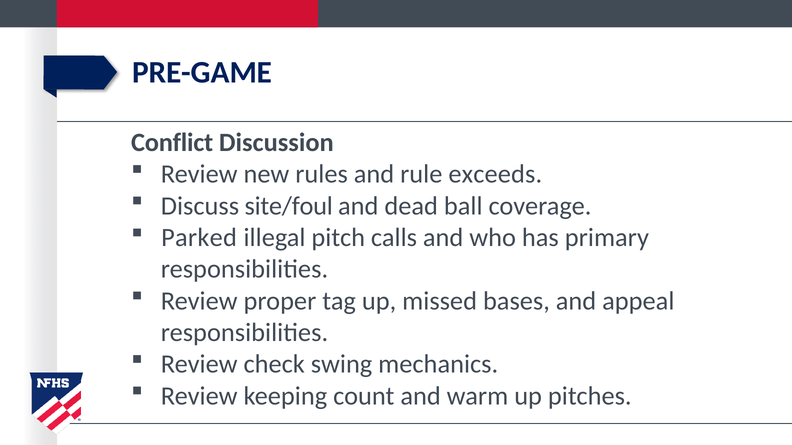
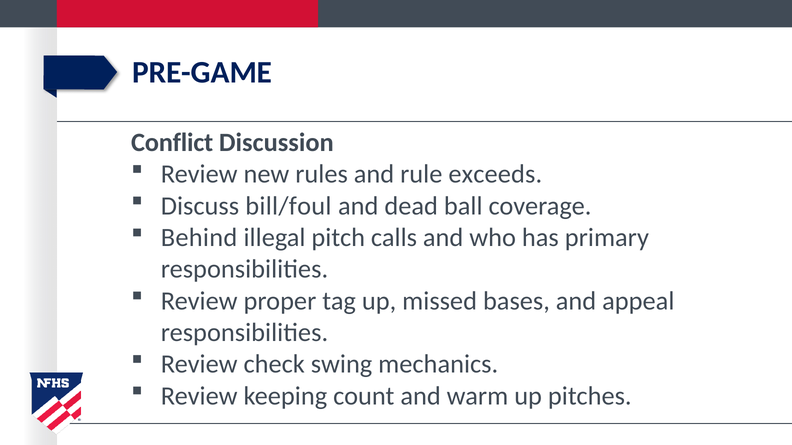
site/foul: site/foul -> bill/foul
Parked: Parked -> Behind
